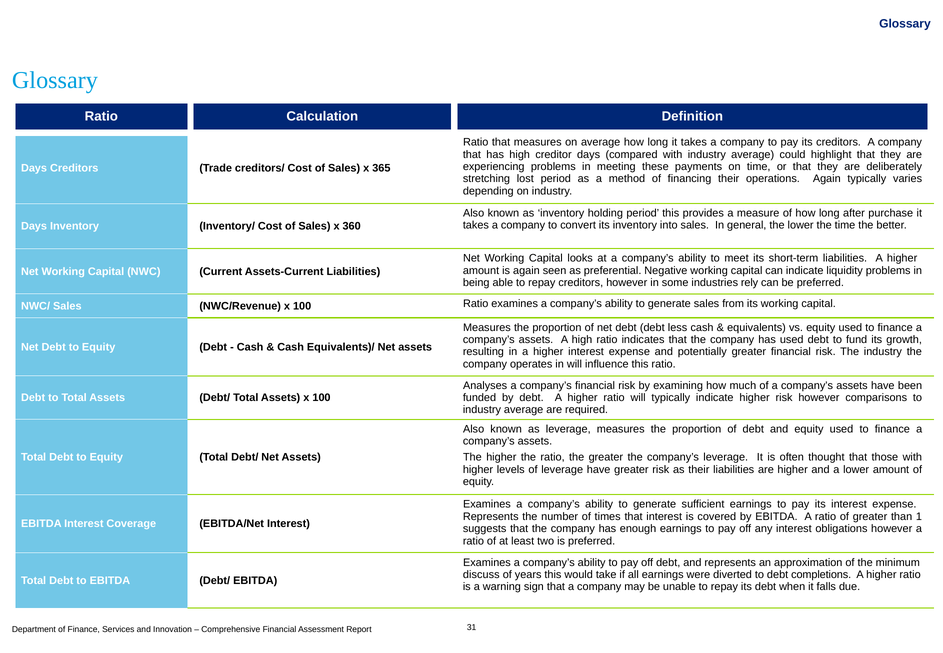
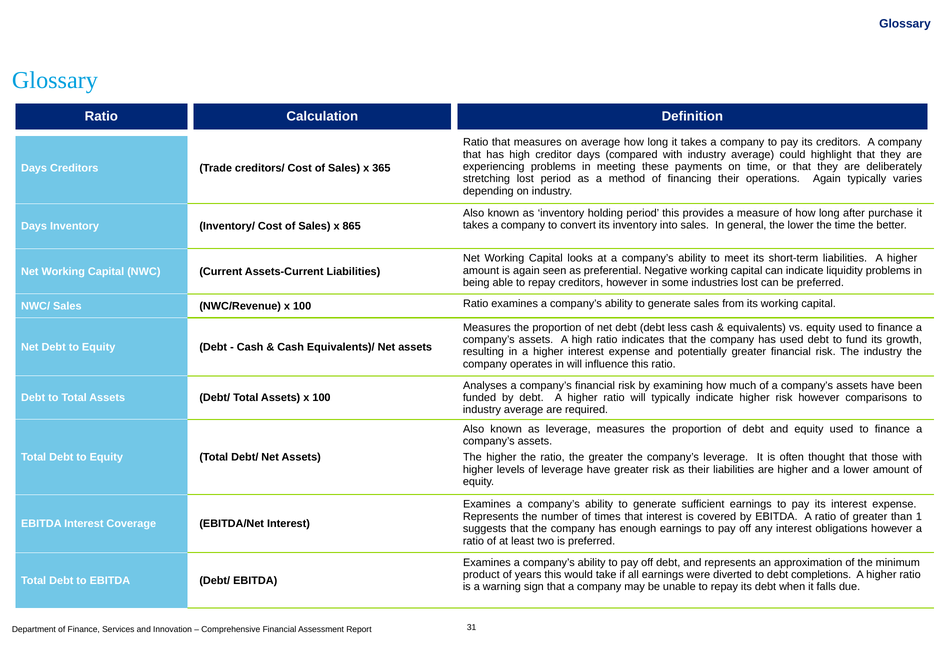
360: 360 -> 865
industries rely: rely -> lost
discuss: discuss -> product
